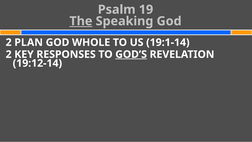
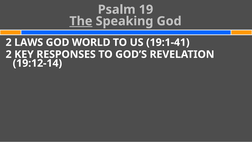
PLAN: PLAN -> LAWS
WHOLE: WHOLE -> WORLD
19:1-14: 19:1-14 -> 19:1-41
GOD’S underline: present -> none
